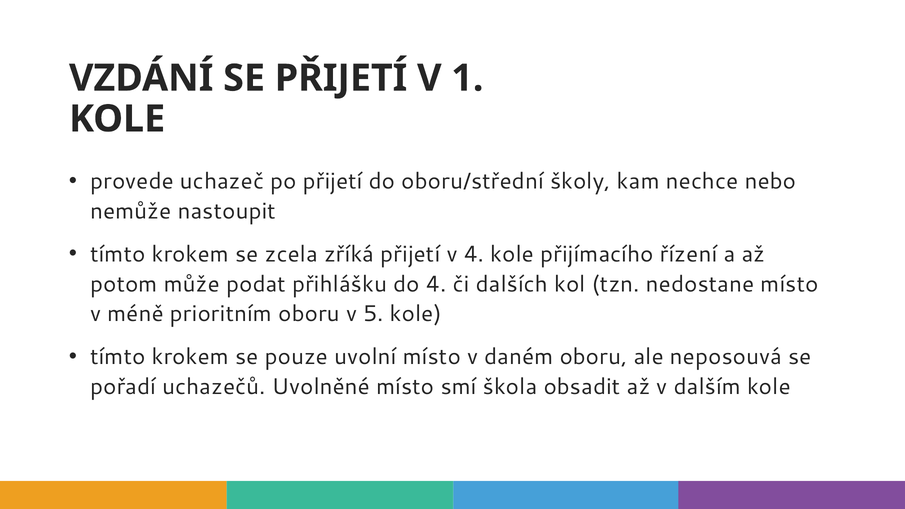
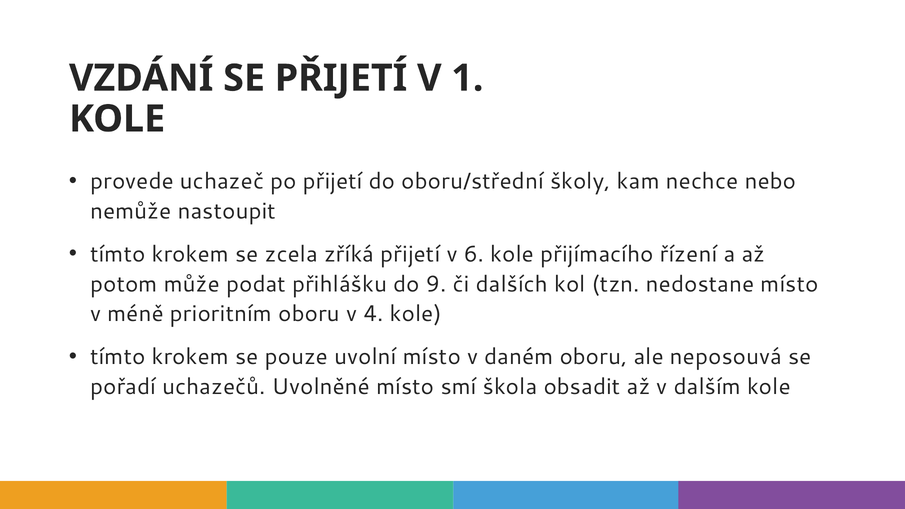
v 4: 4 -> 6
do 4: 4 -> 9
5: 5 -> 4
